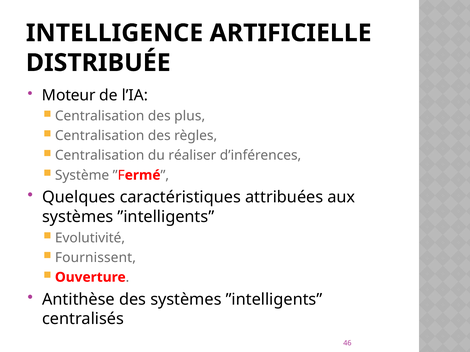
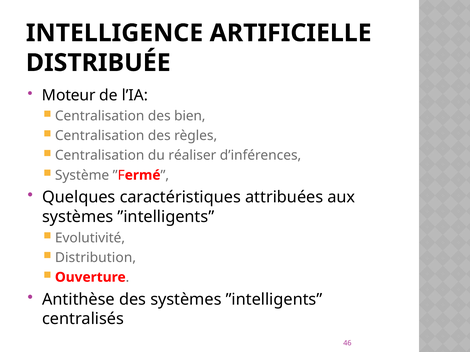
plus: plus -> bien
Fournissent: Fournissent -> Distribution
